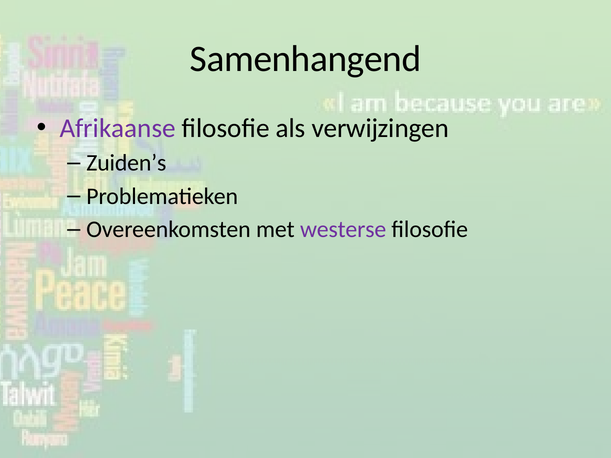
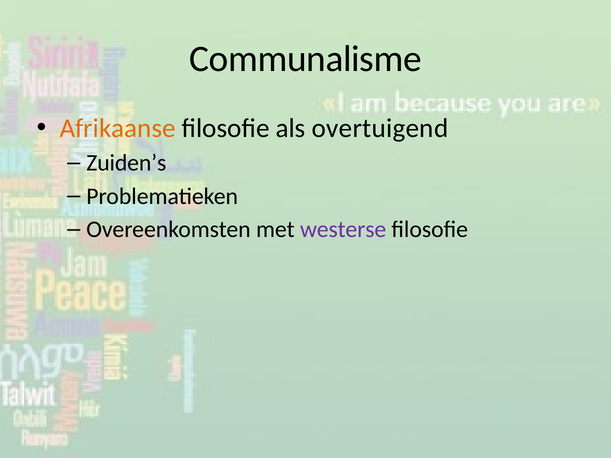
Samenhangend: Samenhangend -> Communalisme
Afrikaanse colour: purple -> orange
verwijzingen: verwijzingen -> overtuigend
